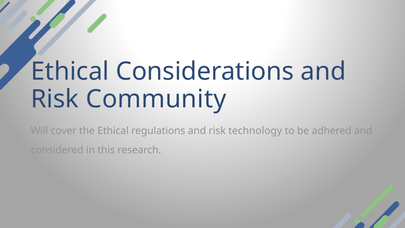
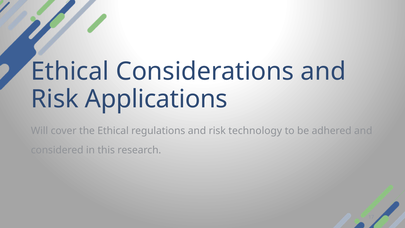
Community: Community -> Applications
